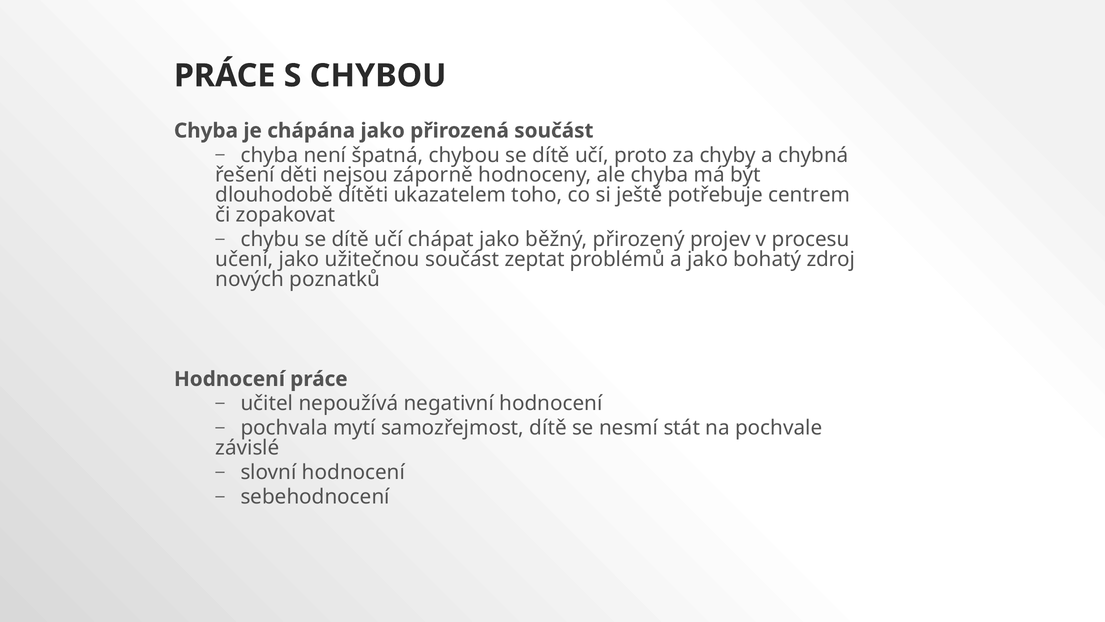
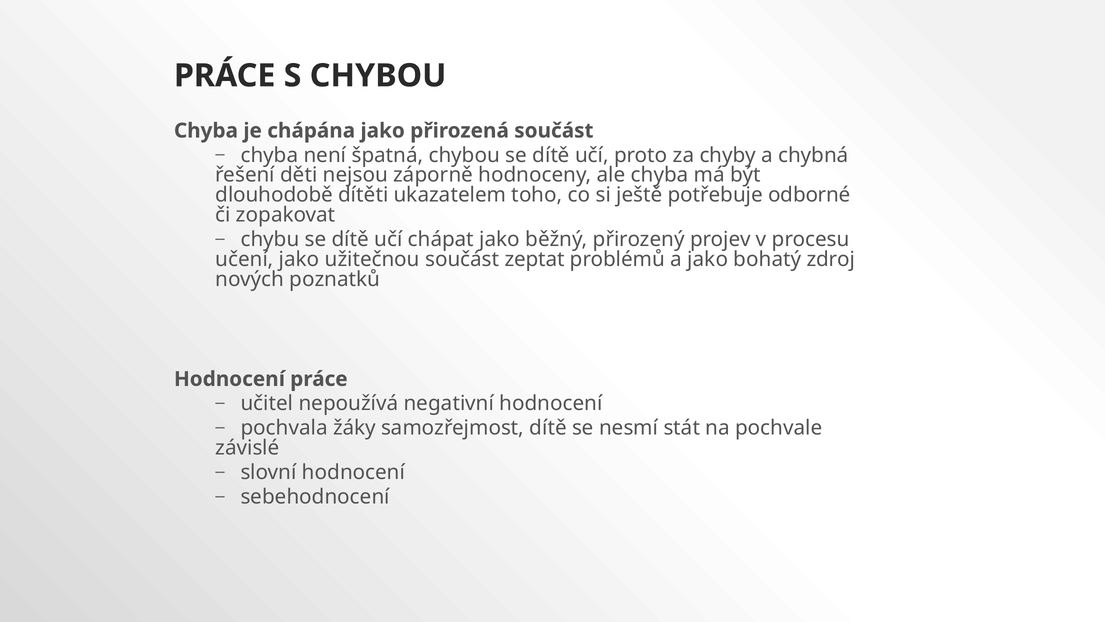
centrem: centrem -> odborné
mytí: mytí -> žáky
